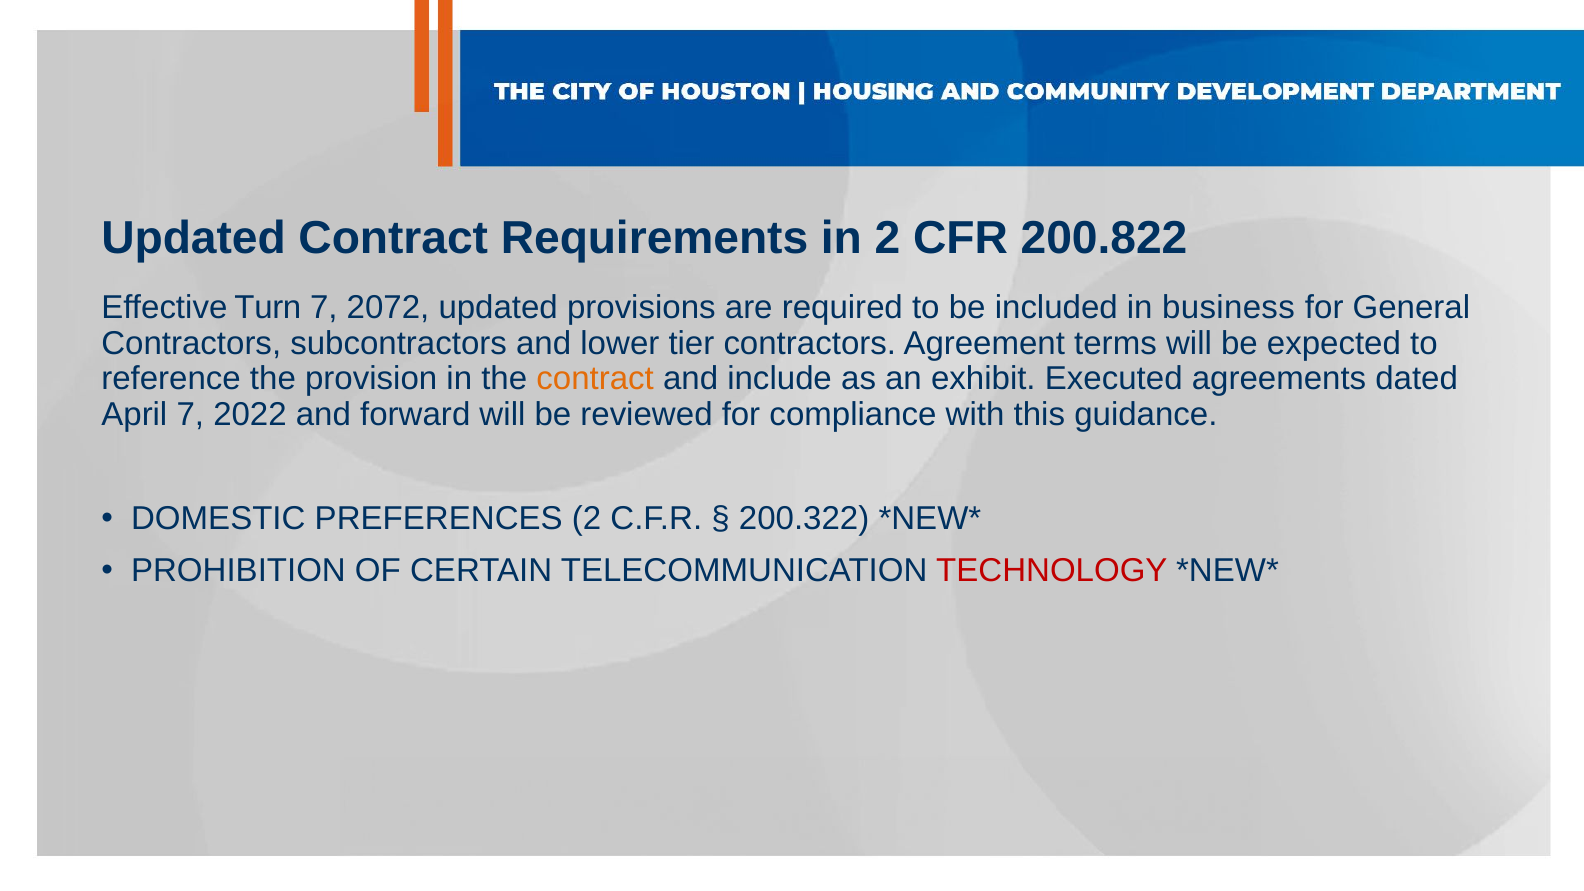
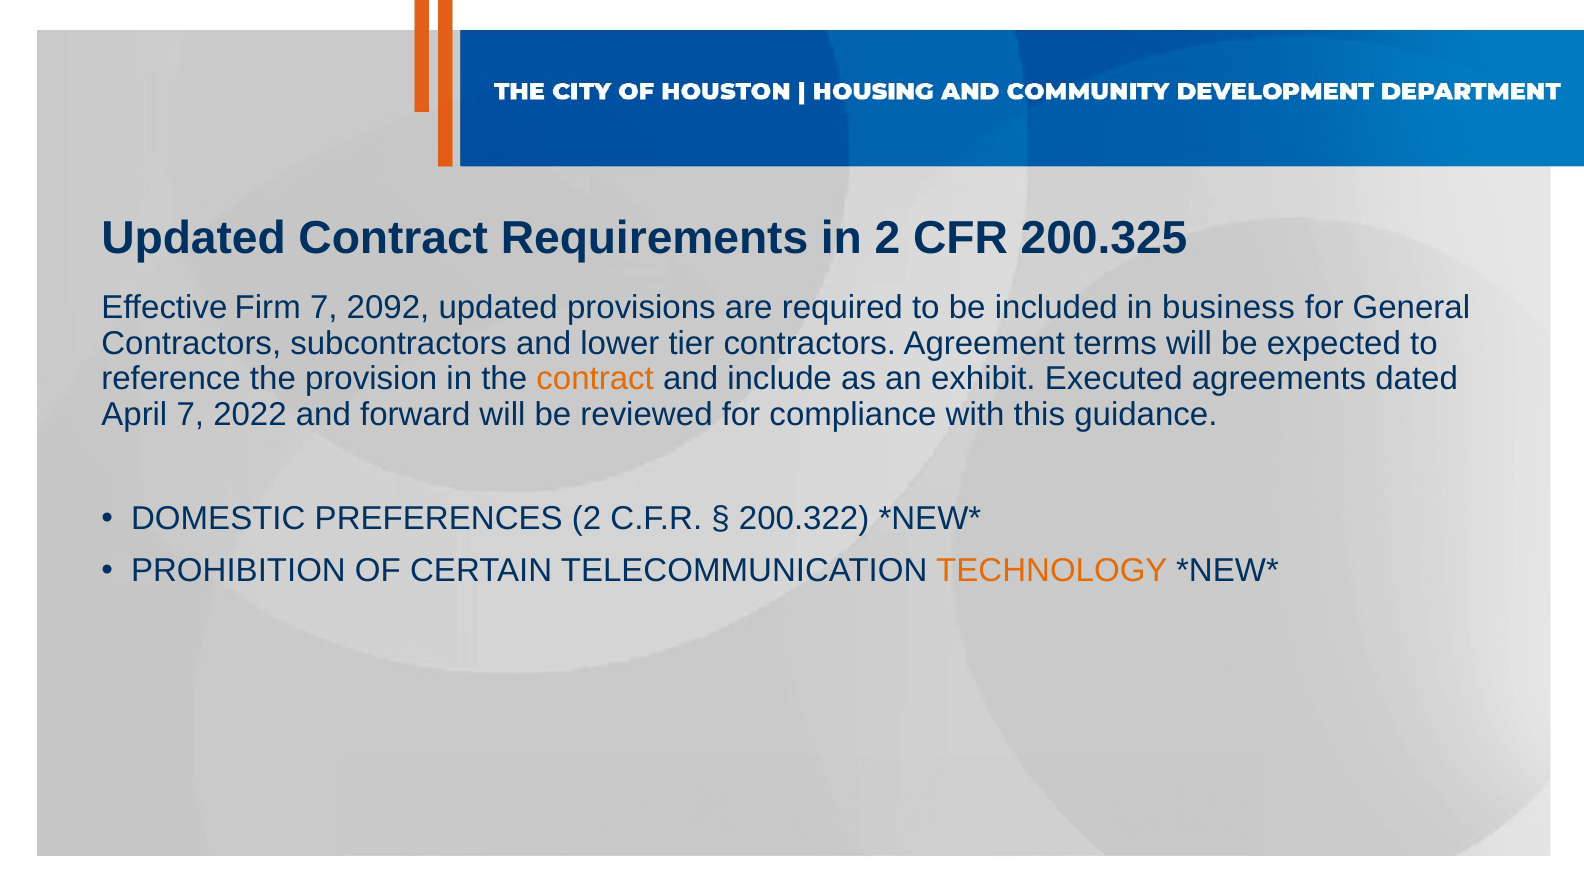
200.822: 200.822 -> 200.325
Turn: Turn -> Firm
2072: 2072 -> 2092
TECHNOLOGY colour: red -> orange
